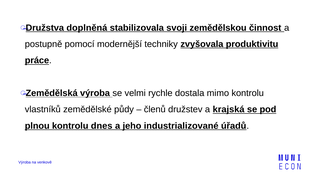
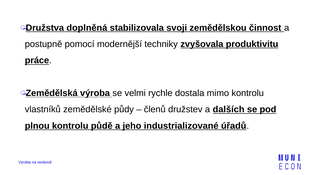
krajská: krajská -> dalších
dnes: dnes -> půdě
